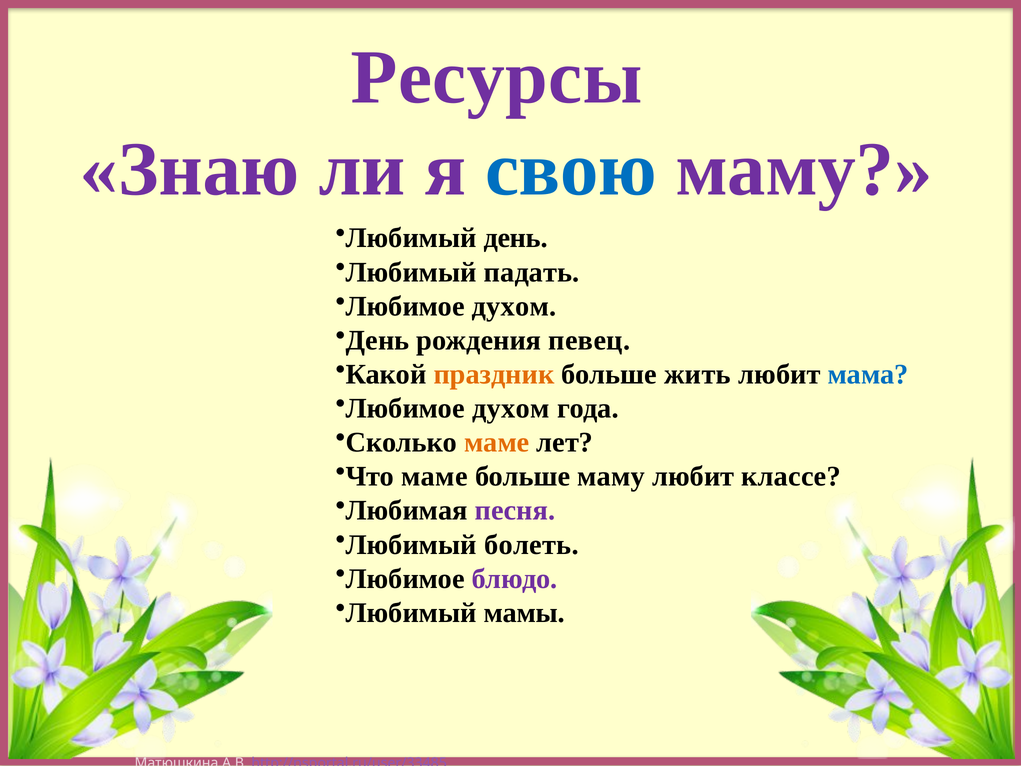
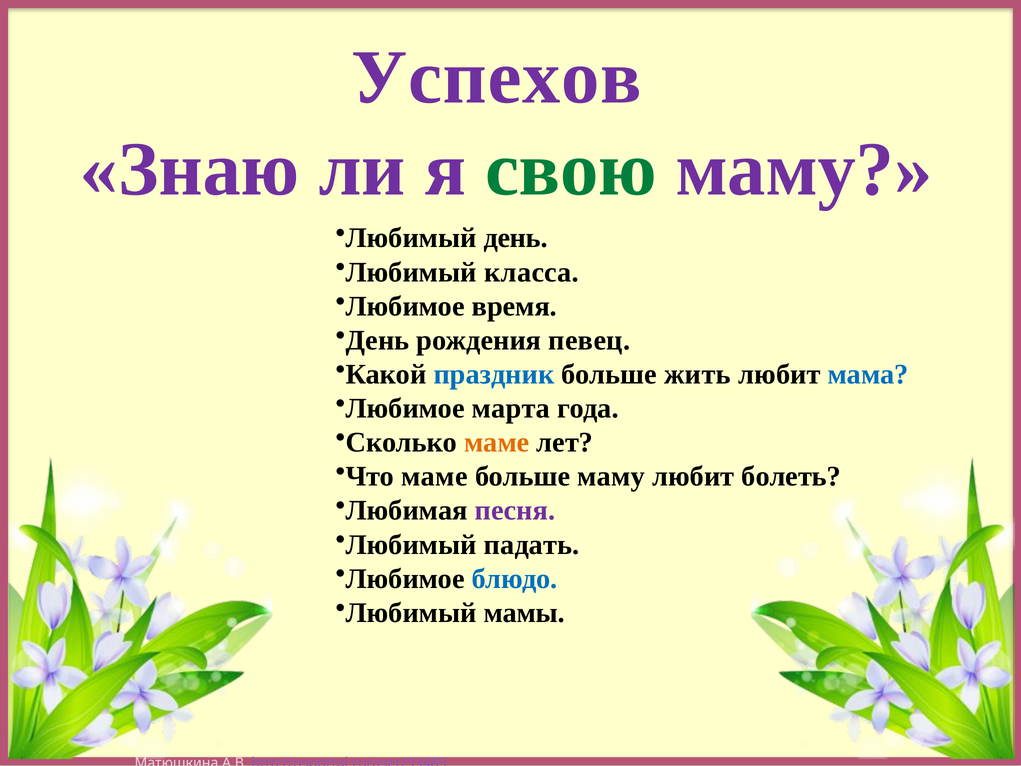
Ресурсы: Ресурсы -> Успехов
свою colour: blue -> green
падать: падать -> класса
духом at (514, 306): духом -> время
праздник colour: orange -> blue
духом at (511, 408): духом -> марта
классе: классе -> болеть
болеть: болеть -> падать
блюдо colour: purple -> blue
